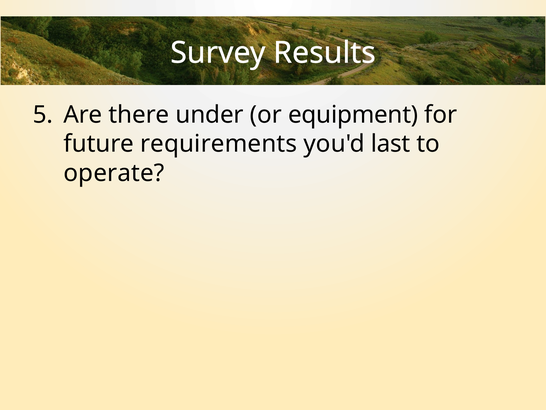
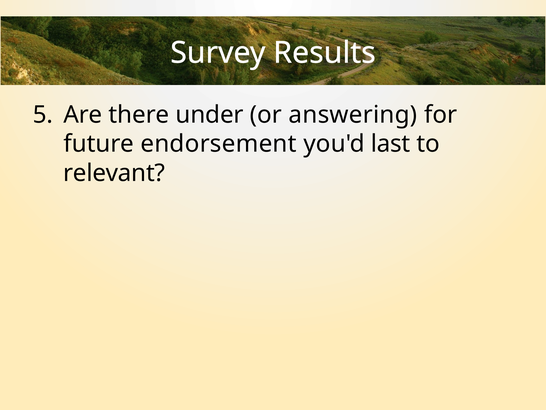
equipment: equipment -> answering
requirements: requirements -> endorsement
operate: operate -> relevant
